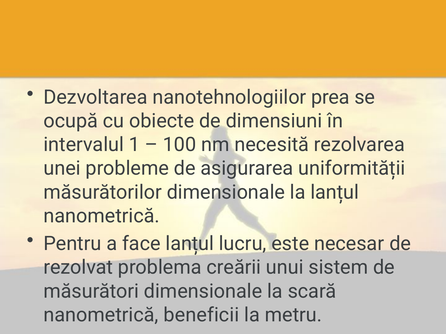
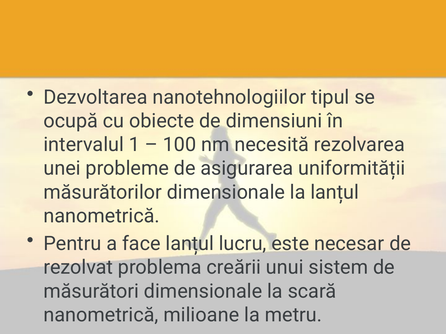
prea: prea -> tipul
beneficii: beneficii -> milioane
